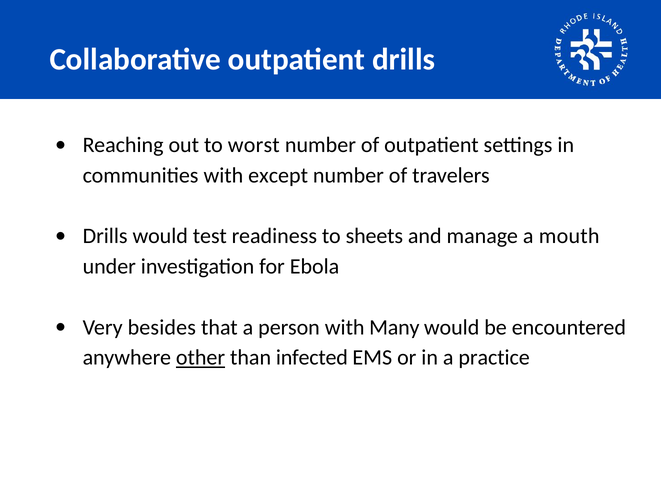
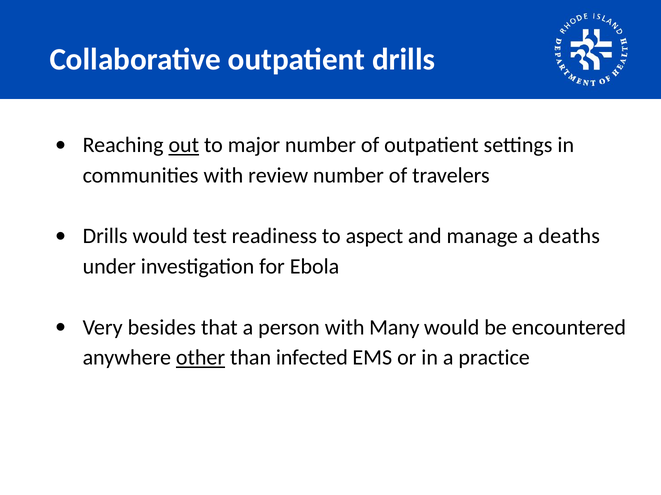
out underline: none -> present
worst: worst -> major
except: except -> review
sheets: sheets -> aspect
mouth: mouth -> deaths
